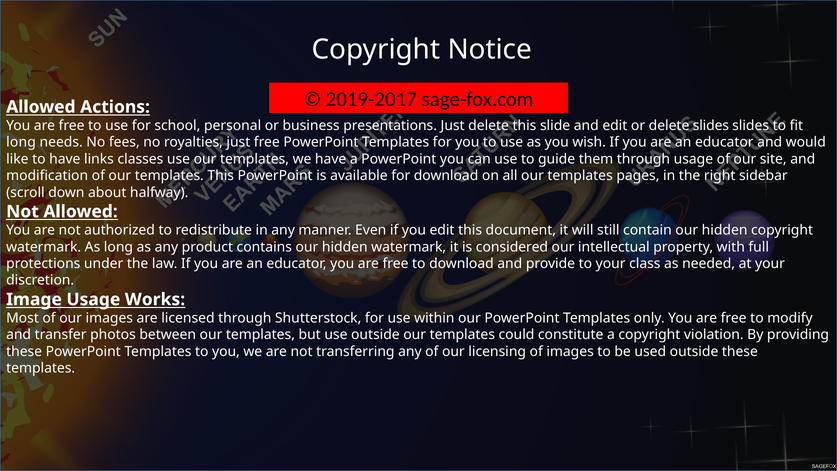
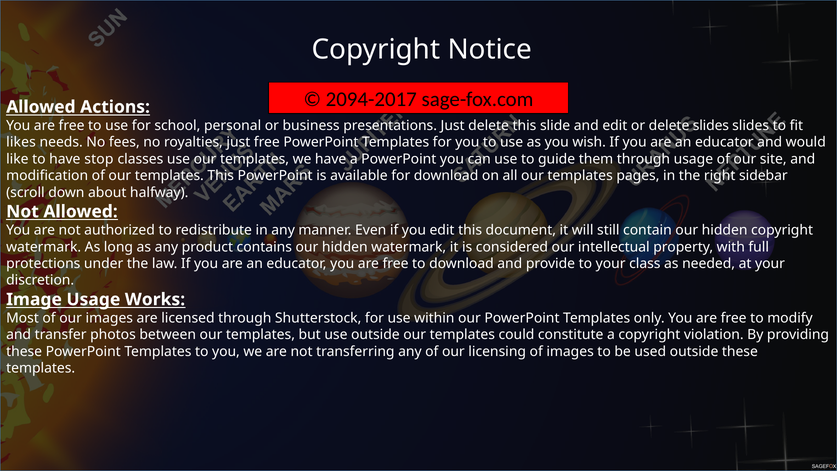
2019-2017: 2019-2017 -> 2094-2017
long at (21, 142): long -> likes
links: links -> stop
